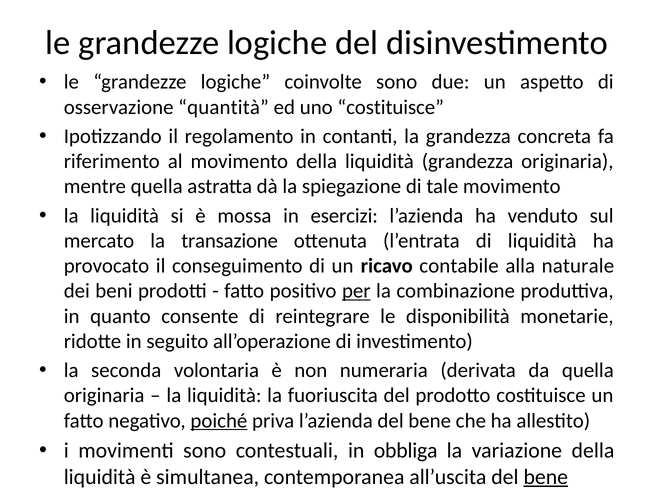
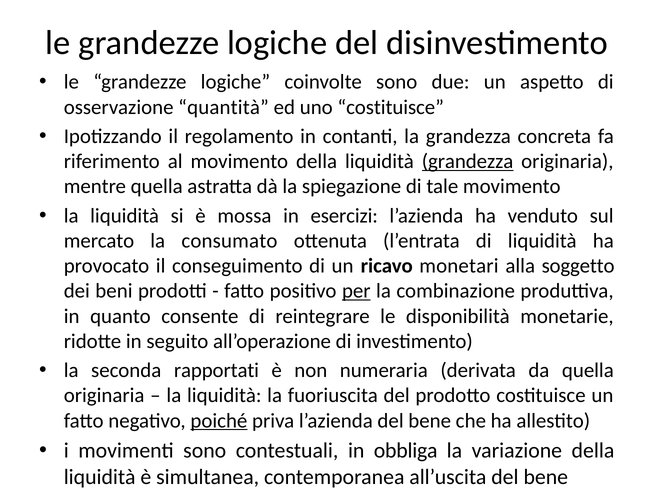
grandezza at (468, 161) underline: none -> present
transazione: transazione -> consumato
contabile: contabile -> monetari
naturale: naturale -> soggetto
volontaria: volontaria -> rapportati
bene at (546, 476) underline: present -> none
